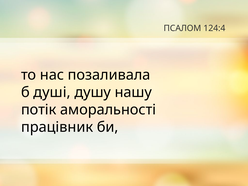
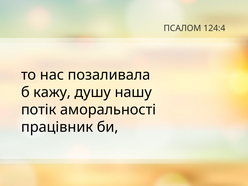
душі: душі -> кажу
